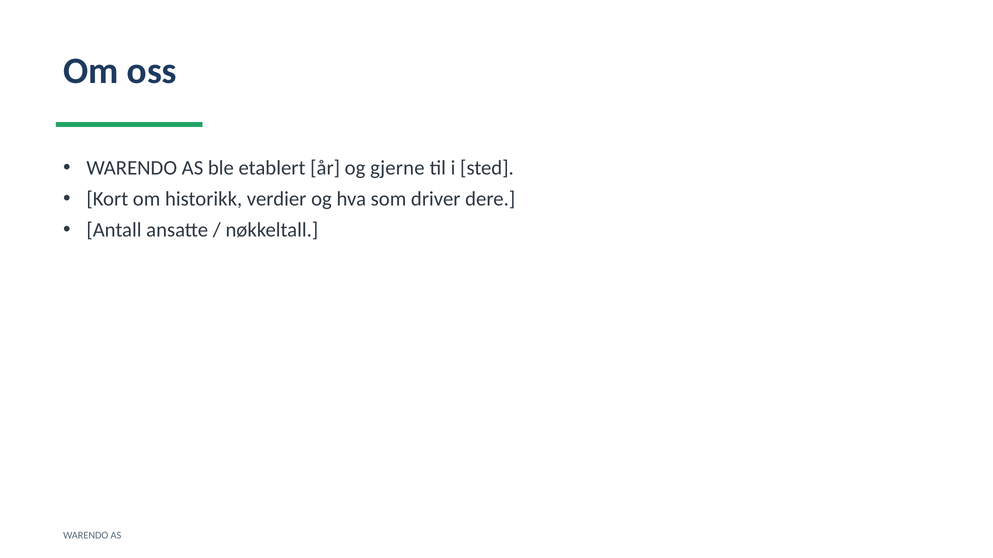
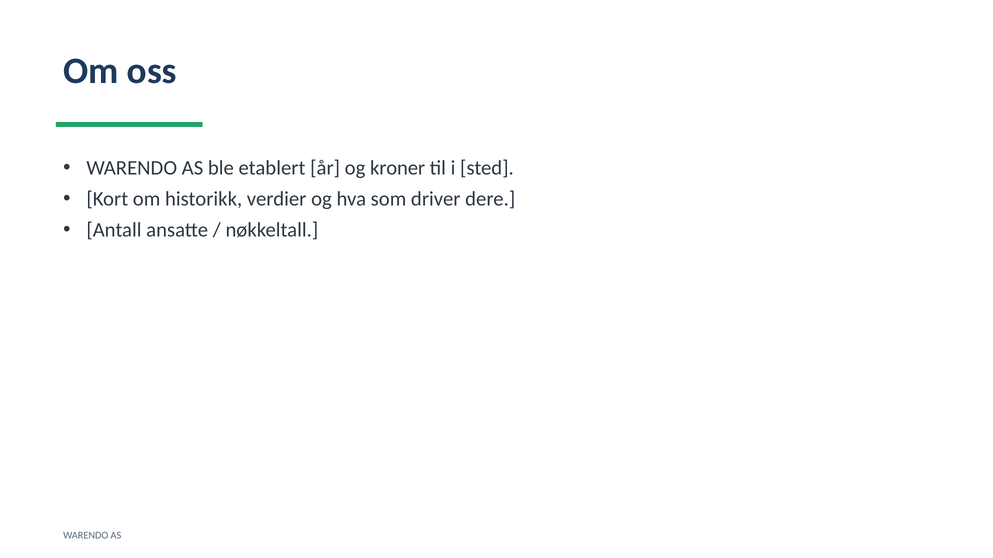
gjerne: gjerne -> kroner
